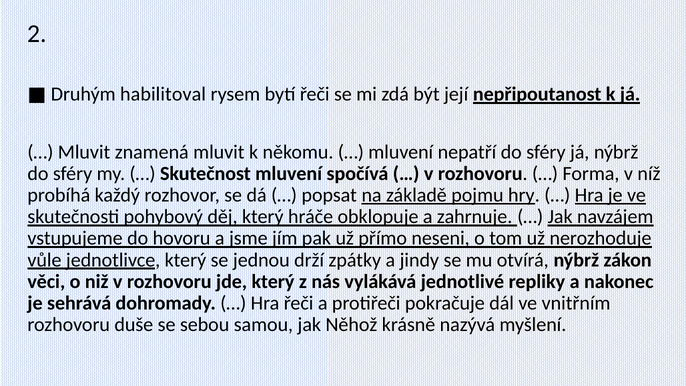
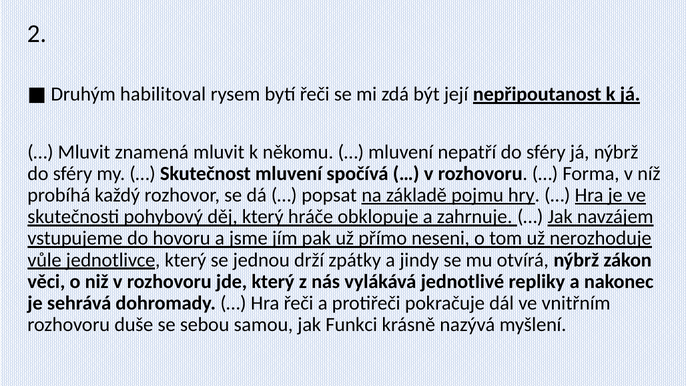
Něhož: Něhož -> Funkci
